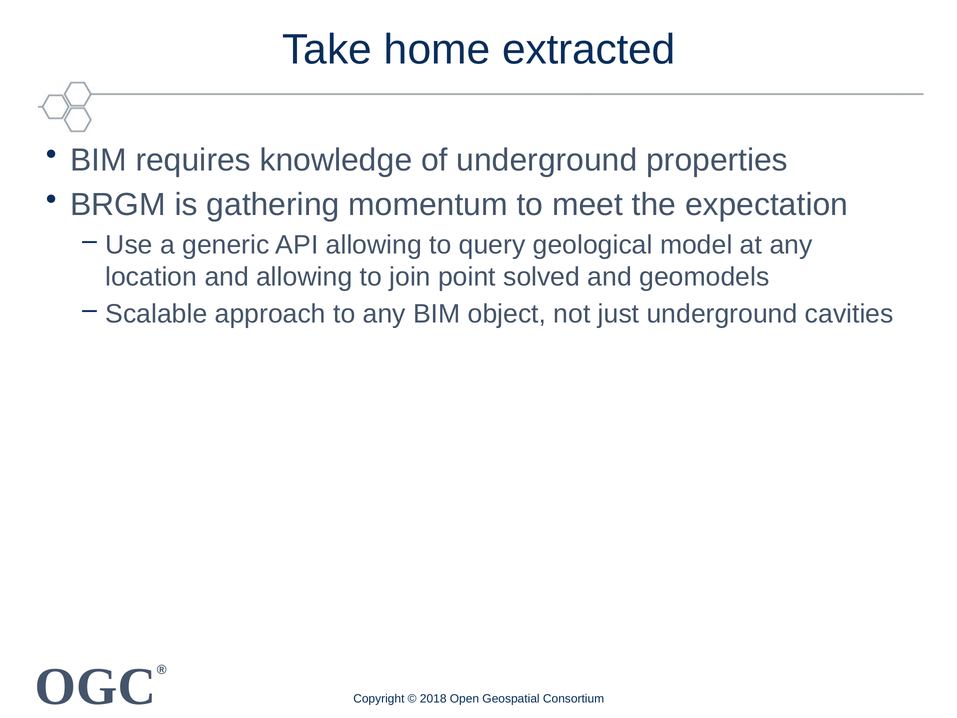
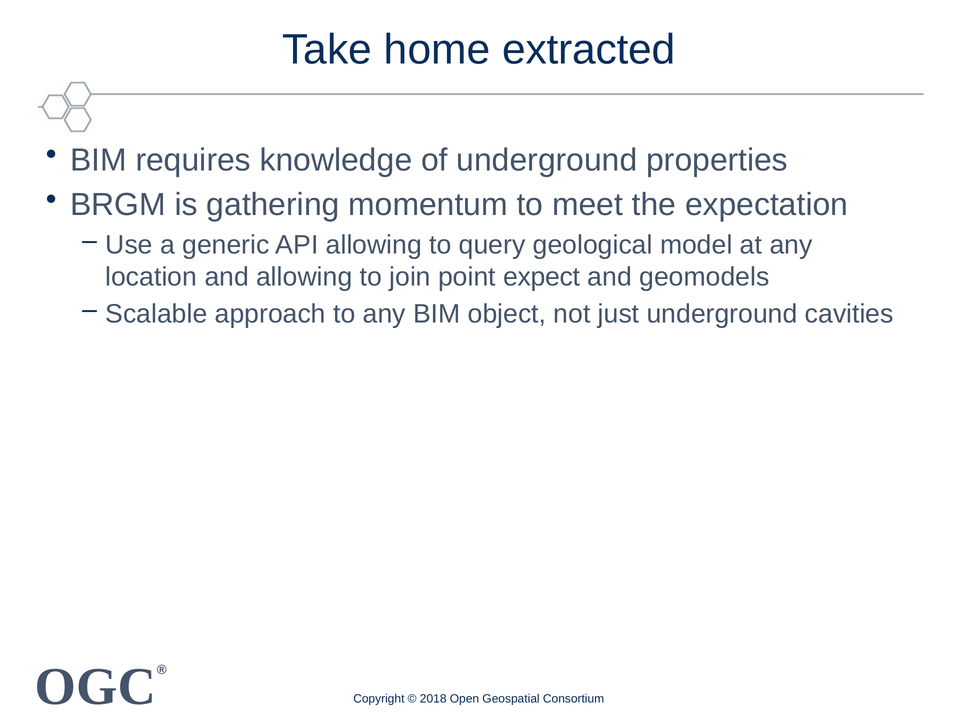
solved: solved -> expect
